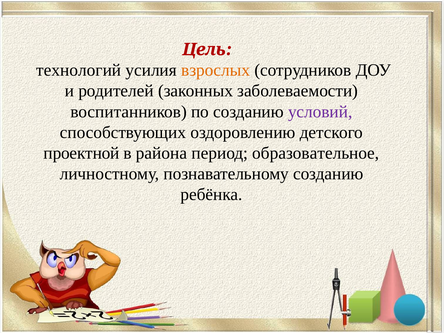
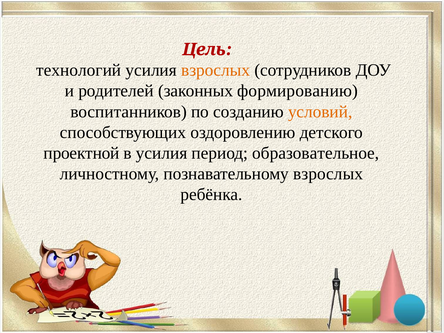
заболеваемости: заболеваемости -> формированию
условий colour: purple -> orange
в района: района -> усилия
познавательному созданию: созданию -> взрослых
